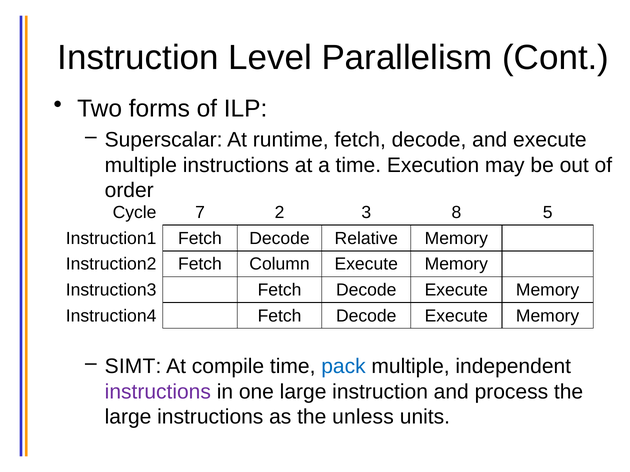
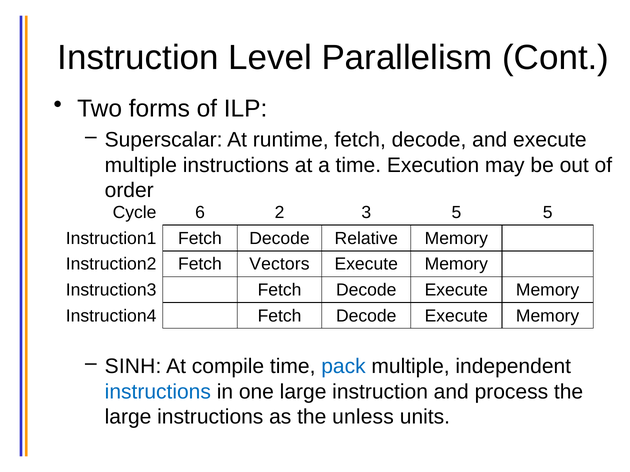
7: 7 -> 6
3 8: 8 -> 5
Column: Column -> Vectors
SIMT: SIMT -> SINH
instructions at (158, 392) colour: purple -> blue
